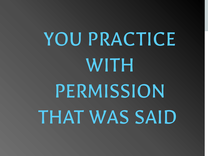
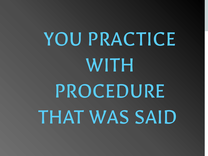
PERMISSION: PERMISSION -> PROCEDURE
